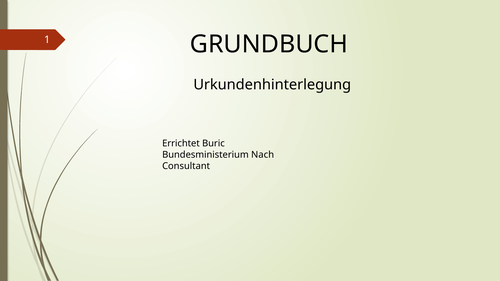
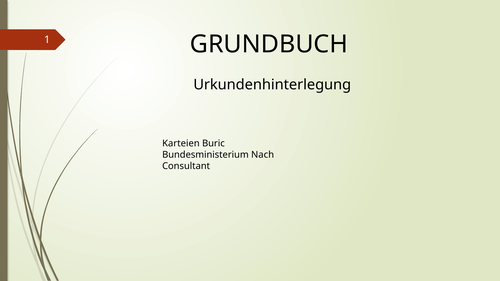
Errichtet: Errichtet -> Karteien
